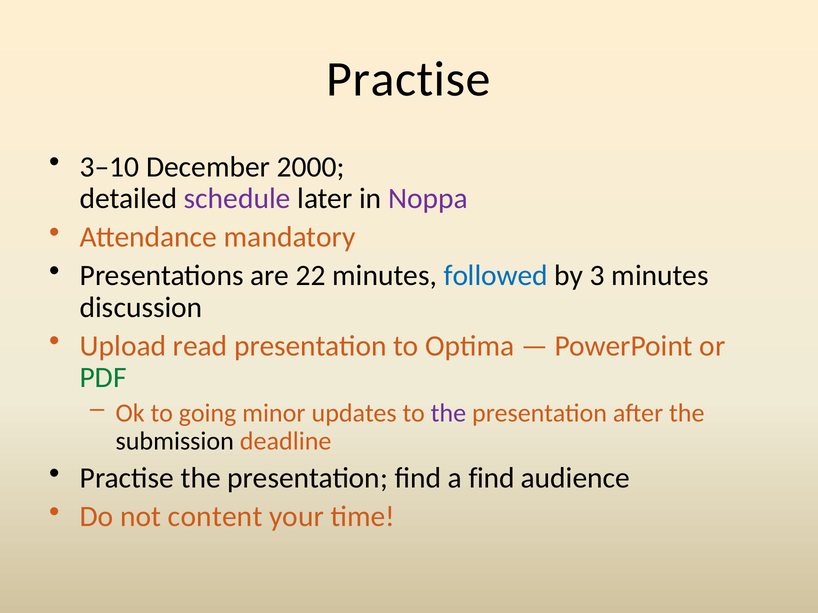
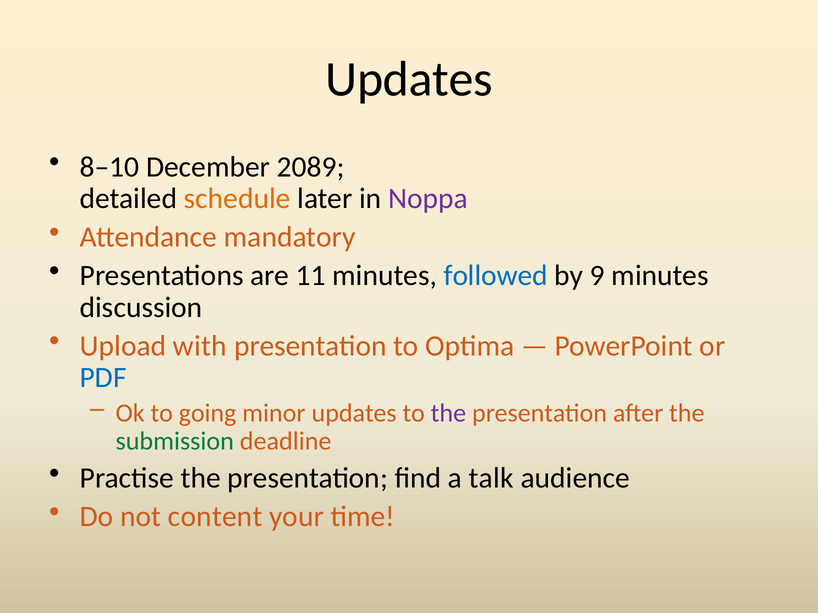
Practise at (409, 79): Practise -> Updates
3–10: 3–10 -> 8–10
2000: 2000 -> 2089
schedule colour: purple -> orange
22: 22 -> 11
3: 3 -> 9
read: read -> with
PDF colour: green -> blue
submission colour: black -> green
a find: find -> talk
